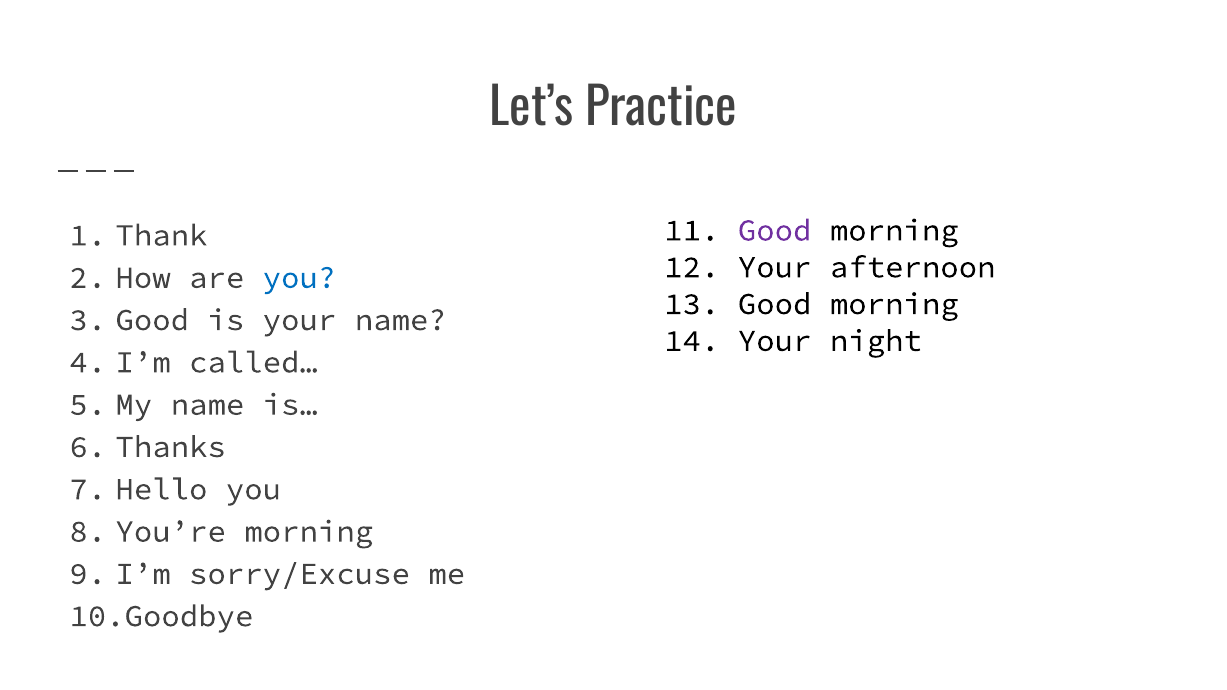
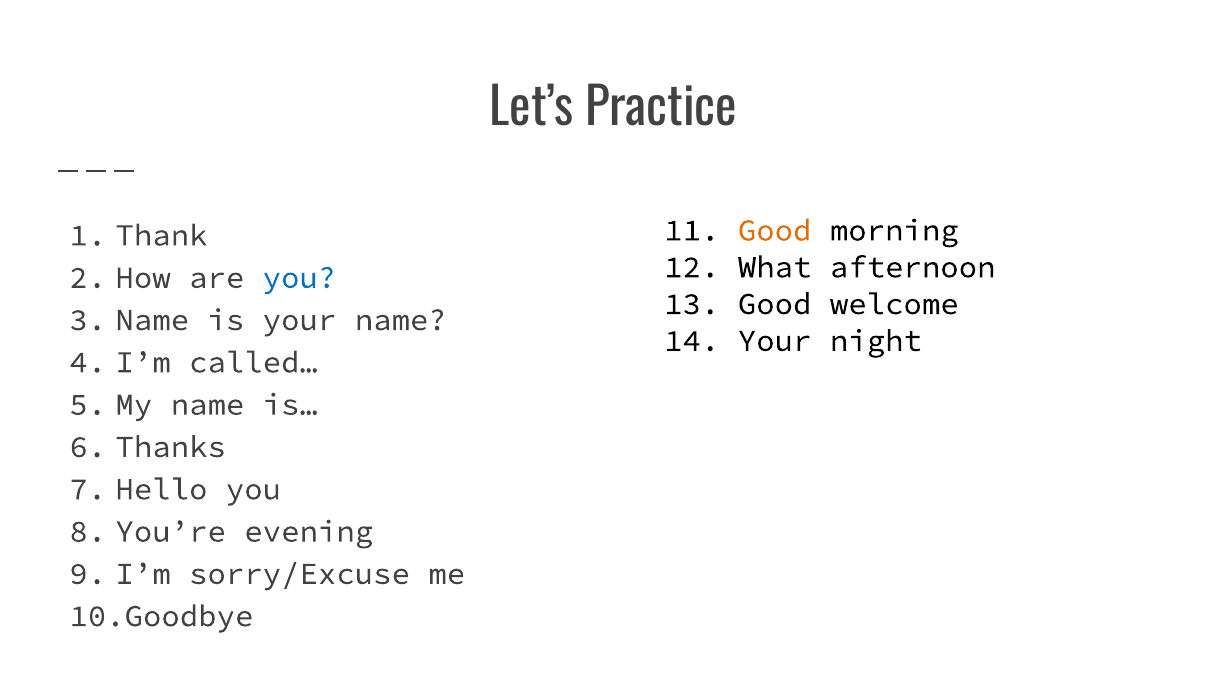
Good at (775, 230) colour: purple -> orange
12 Your: Your -> What
13 Good morning: morning -> welcome
Good at (152, 320): Good -> Name
You’re morning: morning -> evening
